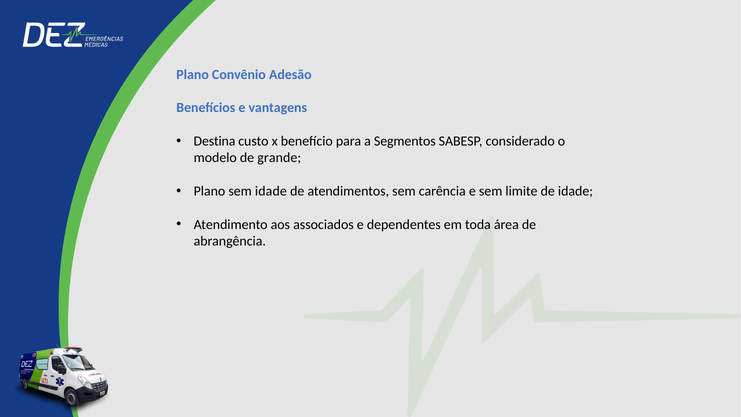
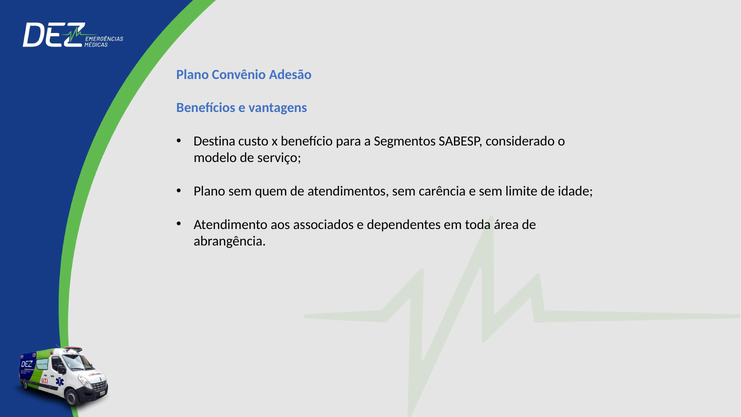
grande: grande -> serviço
sem idade: idade -> quem
